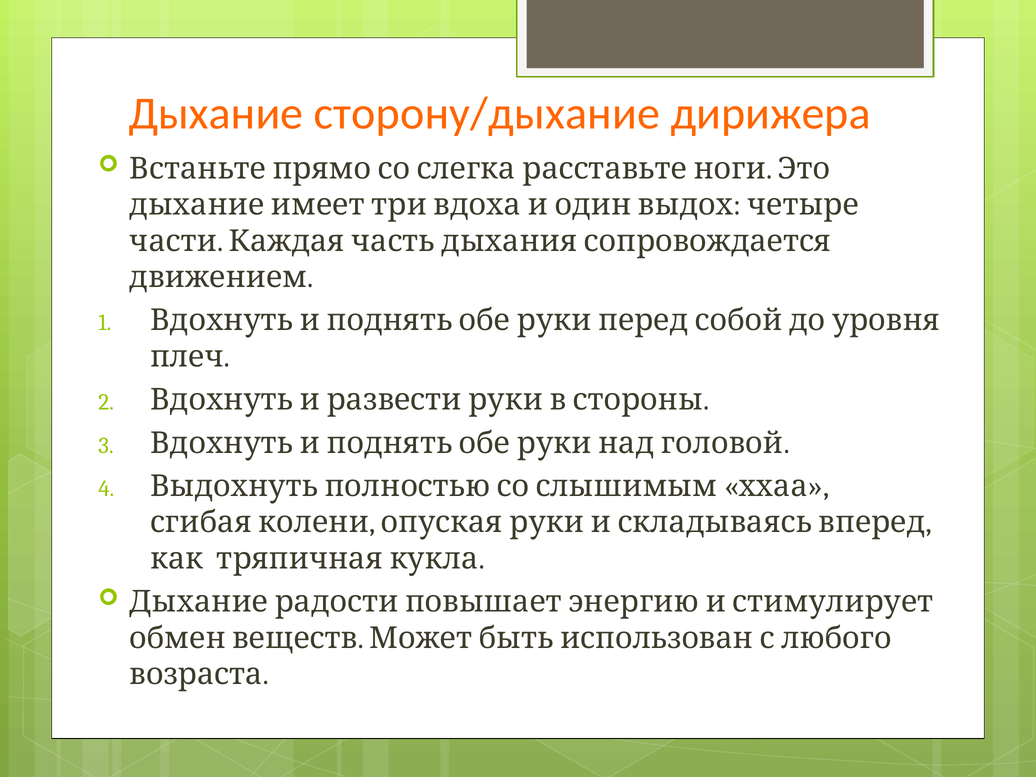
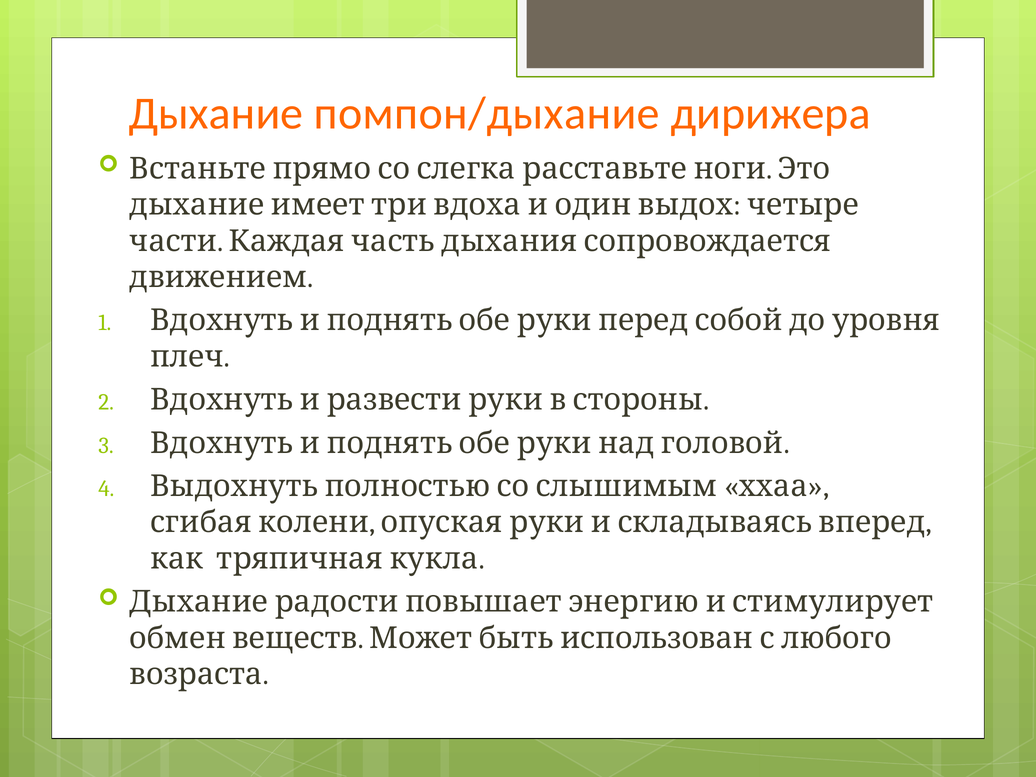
сторону/дыхание: сторону/дыхание -> помпон/дыхание
